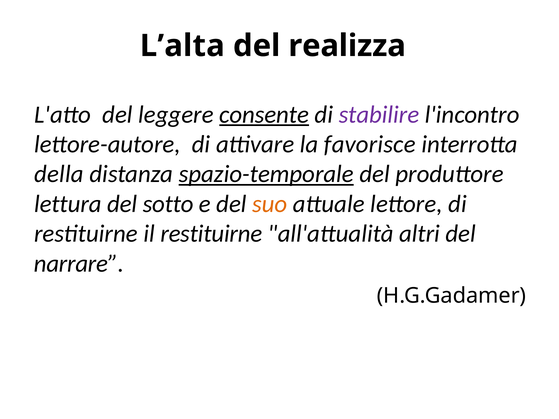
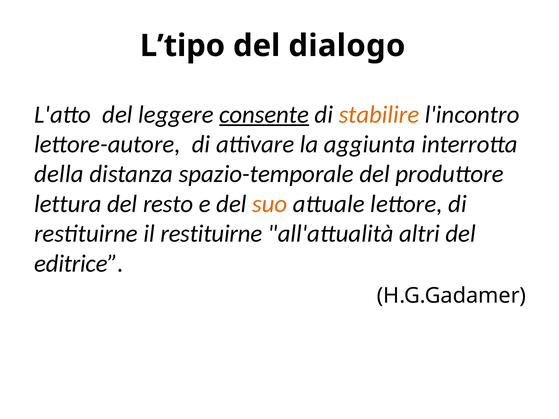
L’alta: L’alta -> L’tipo
realizza: realizza -> dialogo
stabilire colour: purple -> orange
favorisce: favorisce -> aggiunta
spazio-temporale underline: present -> none
sotto: sotto -> resto
narrare: narrare -> editrice
